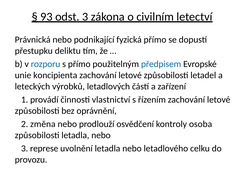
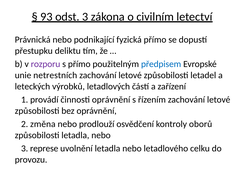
rozporu colour: blue -> purple
koncipienta: koncipienta -> netrestních
činnosti vlastnictví: vlastnictví -> oprávnění
osoba: osoba -> oborů
